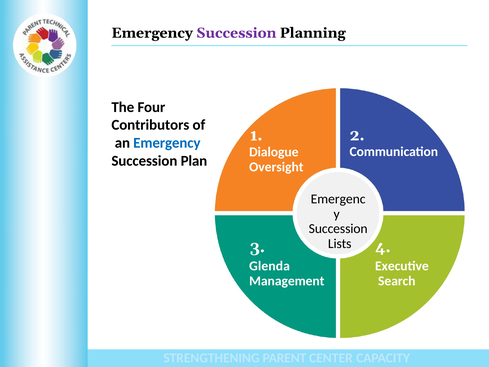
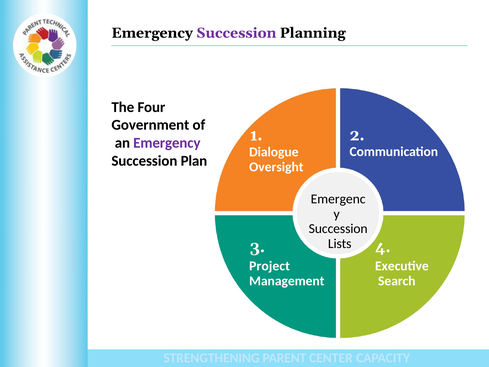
Contributors: Contributors -> Government
Emergency at (167, 143) colour: blue -> purple
Glenda: Glenda -> Project
